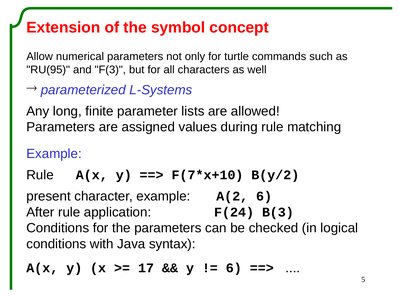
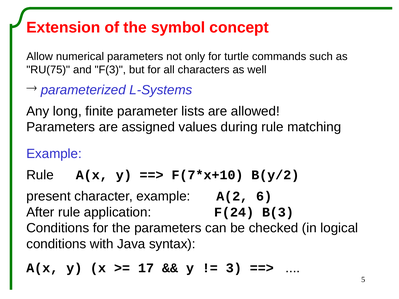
RU(95: RU(95 -> RU(75
6 at (234, 268): 6 -> 3
